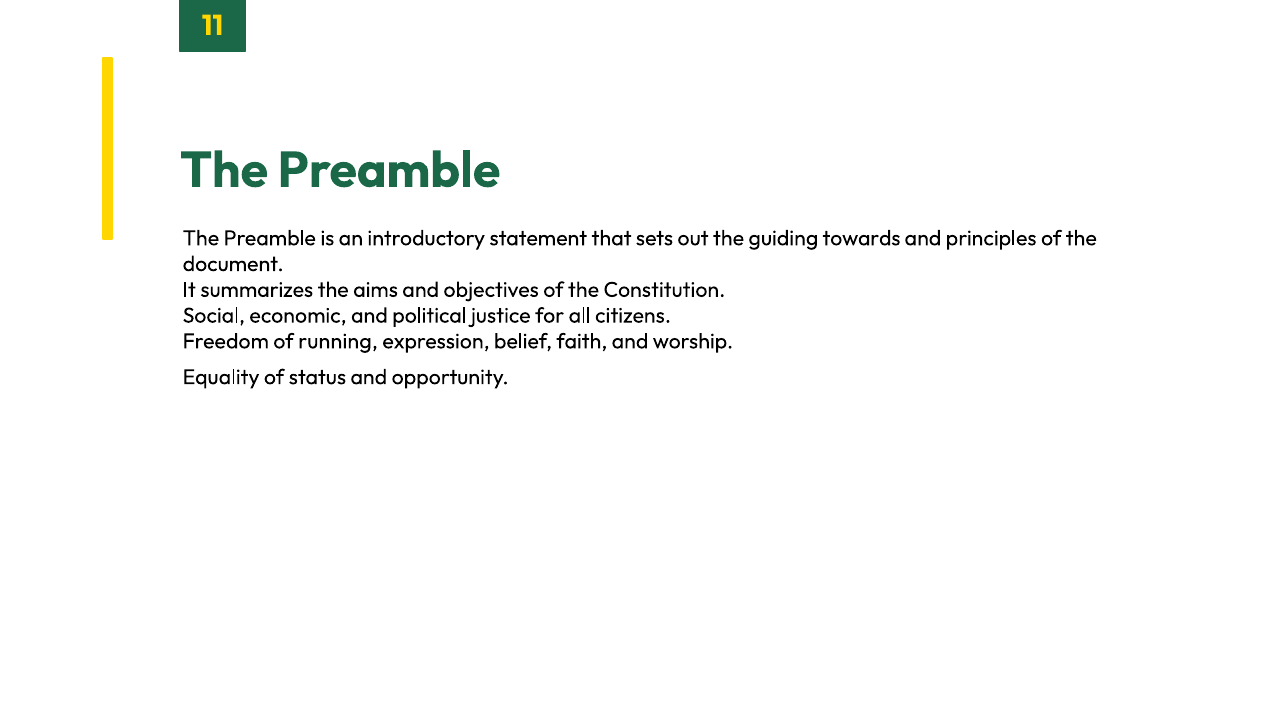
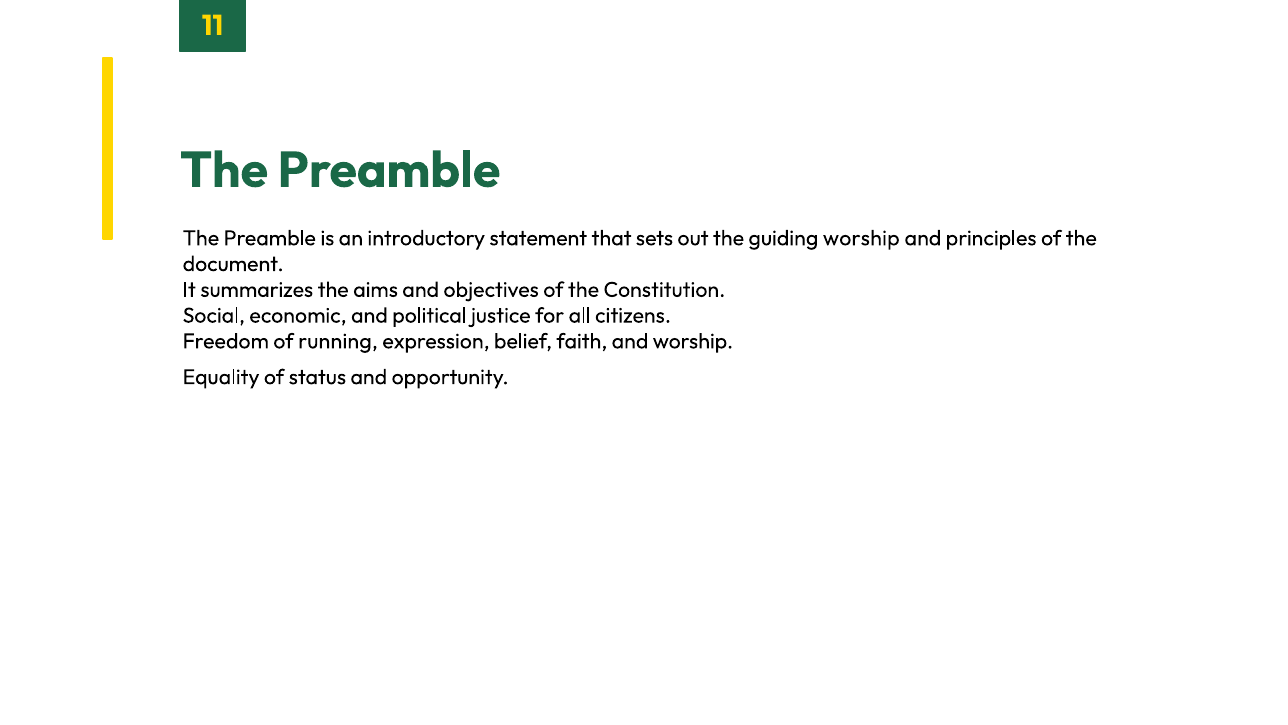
guiding towards: towards -> worship
